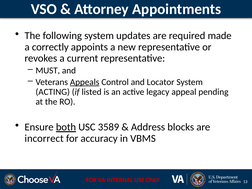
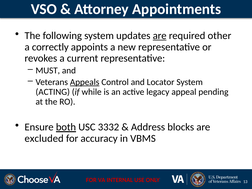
are at (160, 36) underline: none -> present
made: made -> other
listed: listed -> while
3589: 3589 -> 3332
incorrect: incorrect -> excluded
